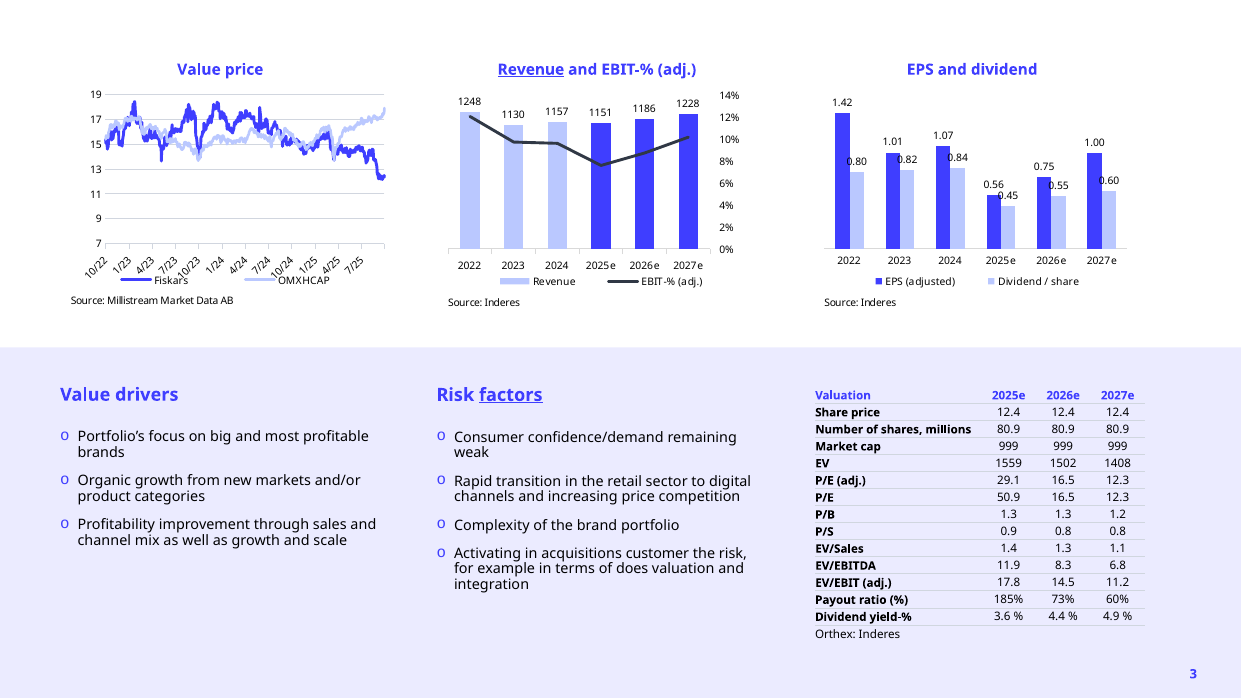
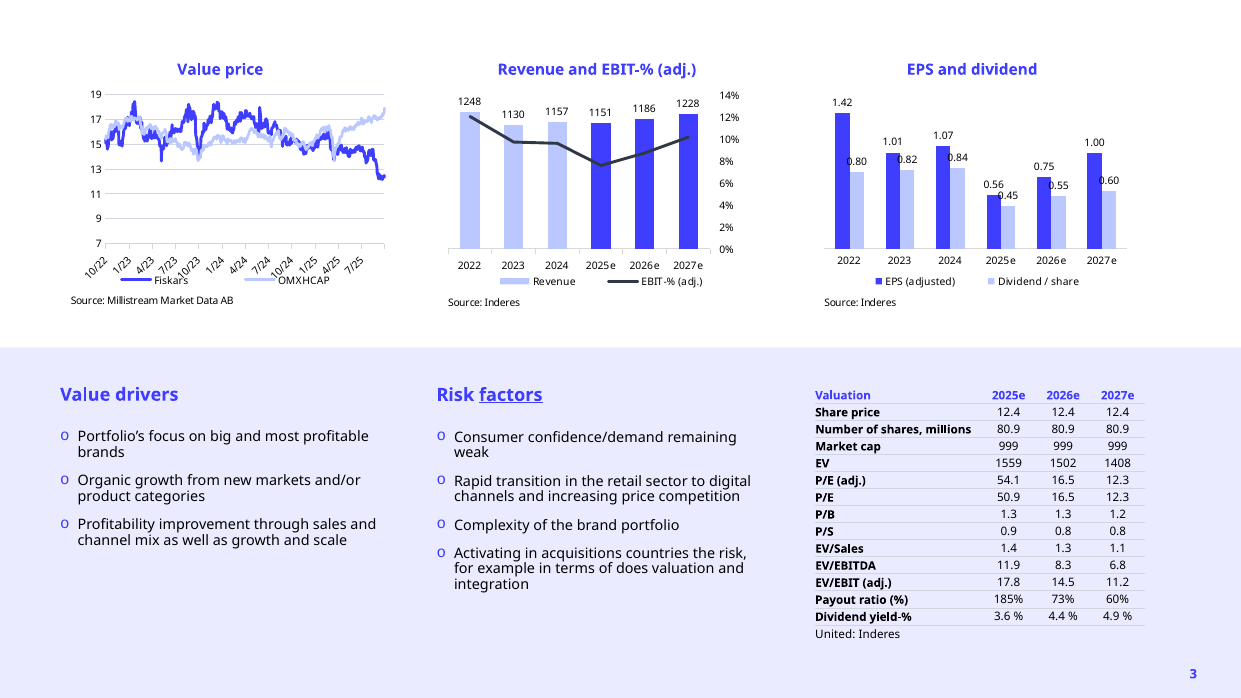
Revenue at (531, 70) underline: present -> none
29.1: 29.1 -> 54.1
customer: customer -> countries
Orthex: Orthex -> United
